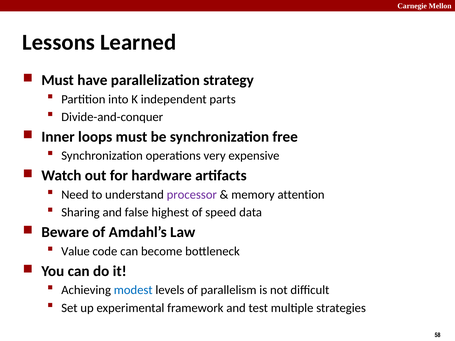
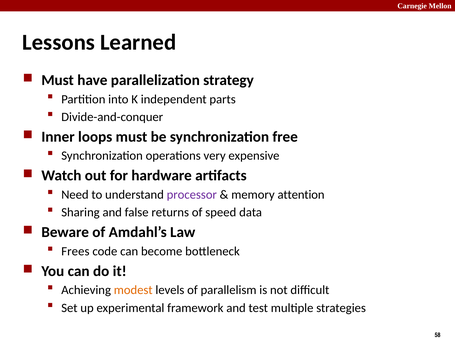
highest: highest -> returns
Value: Value -> Frees
modest colour: blue -> orange
